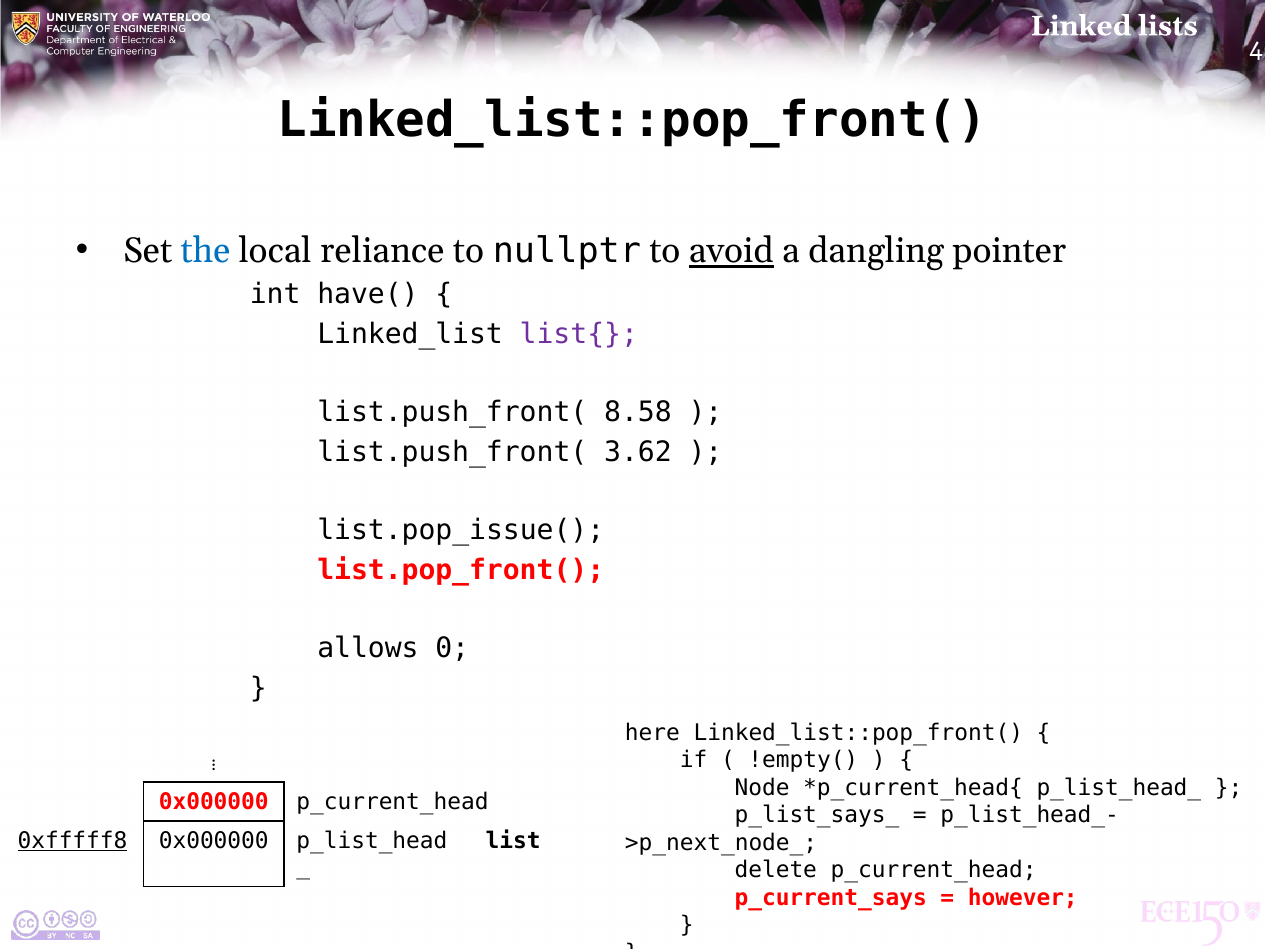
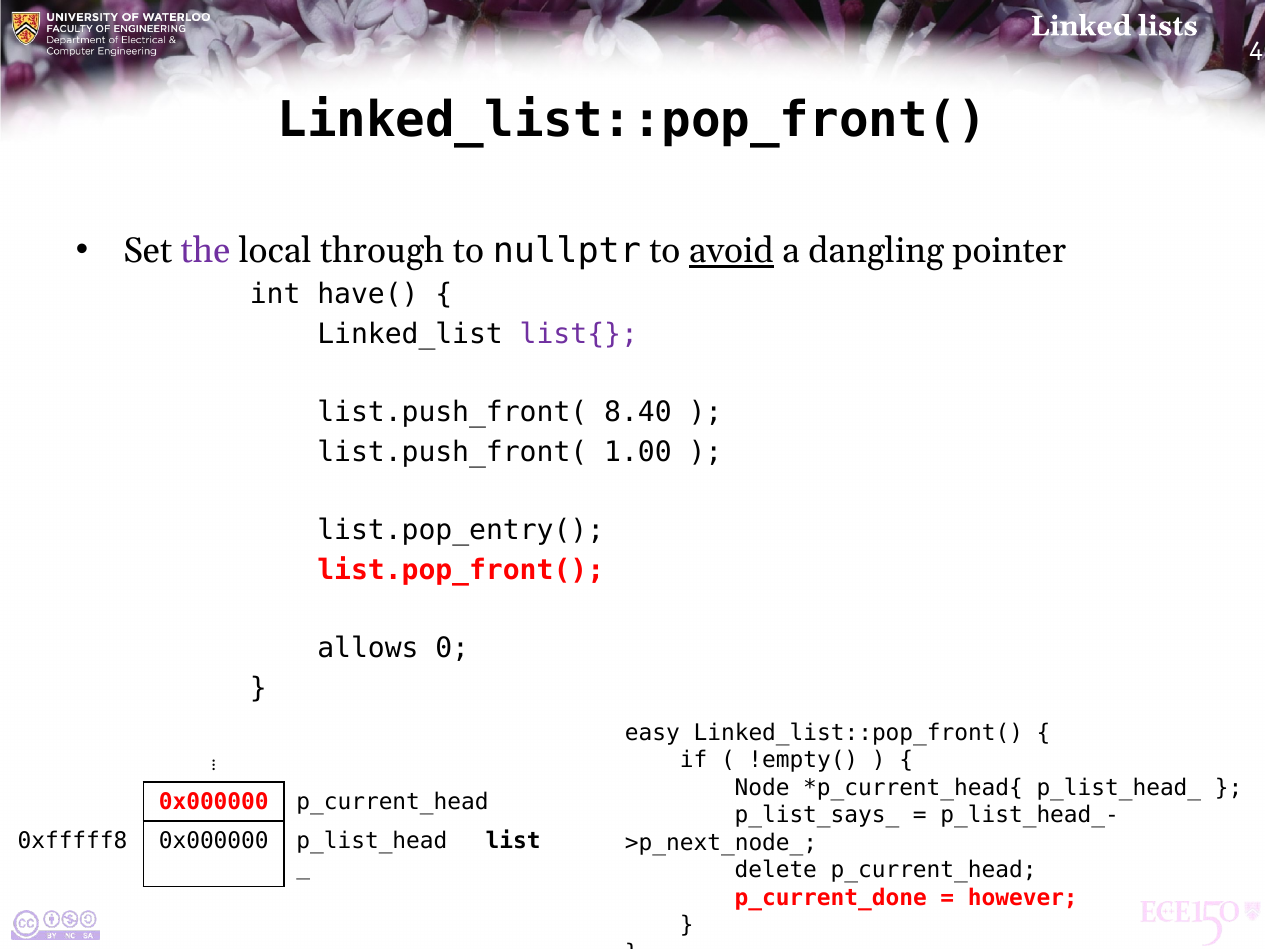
the colour: blue -> purple
reliance: reliance -> through
8.58: 8.58 -> 8.40
3.62: 3.62 -> 1.00
list.pop_issue(: list.pop_issue( -> list.pop_entry(
here: here -> easy
0xfffff8 underline: present -> none
p_current_says: p_current_says -> p_current_done
